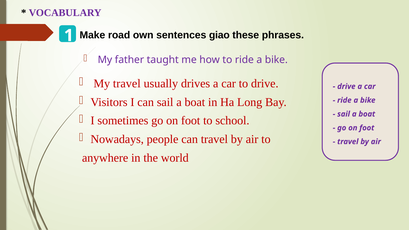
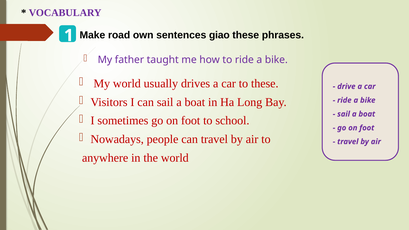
My travel: travel -> world
to drive: drive -> these
